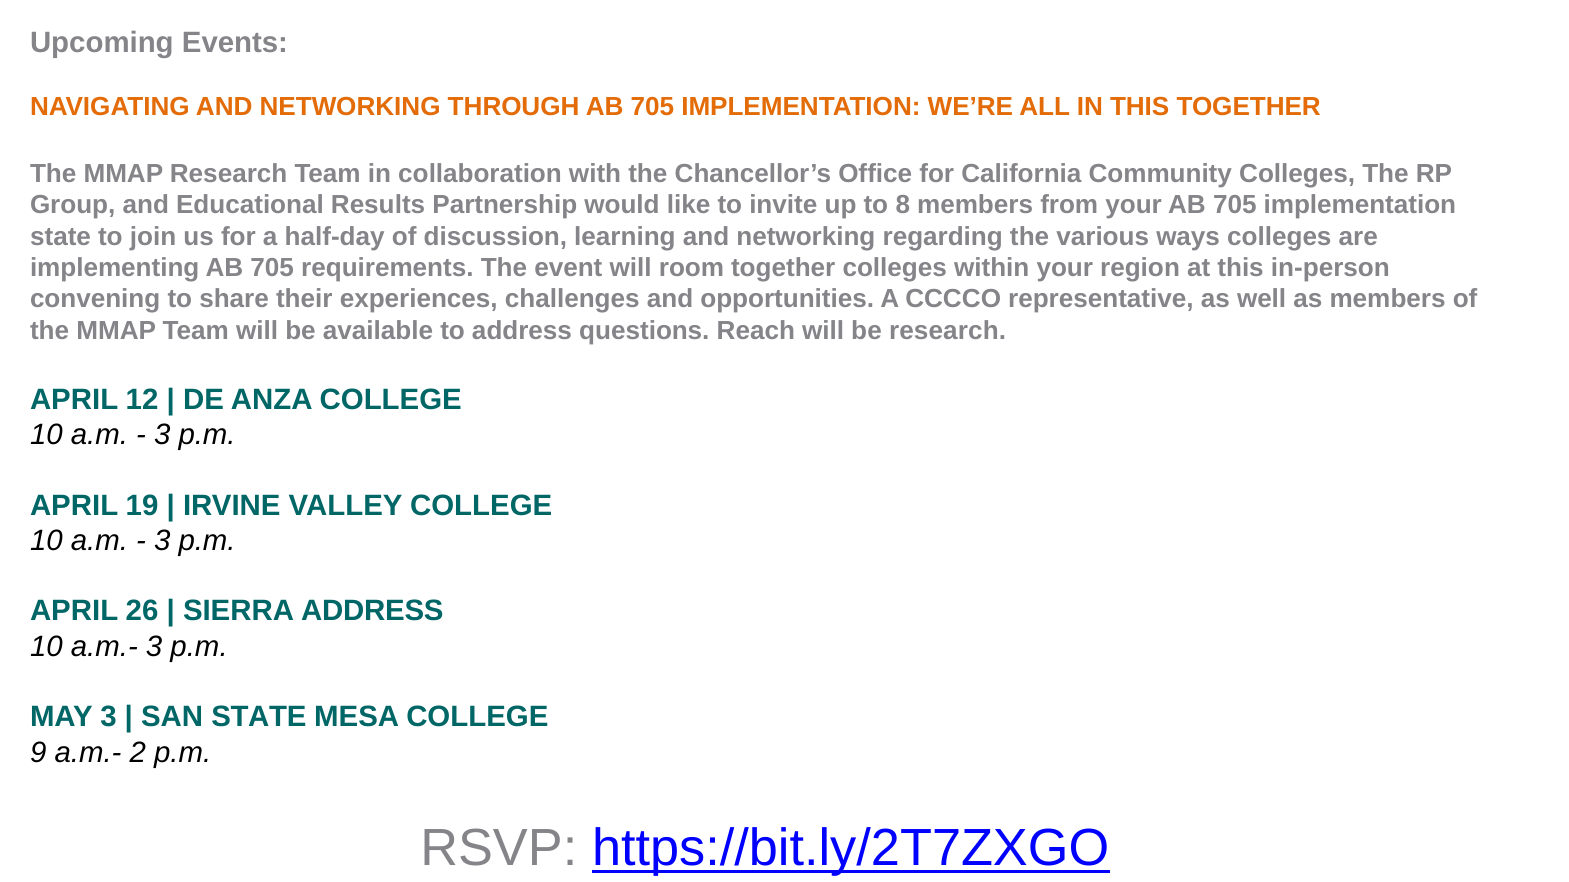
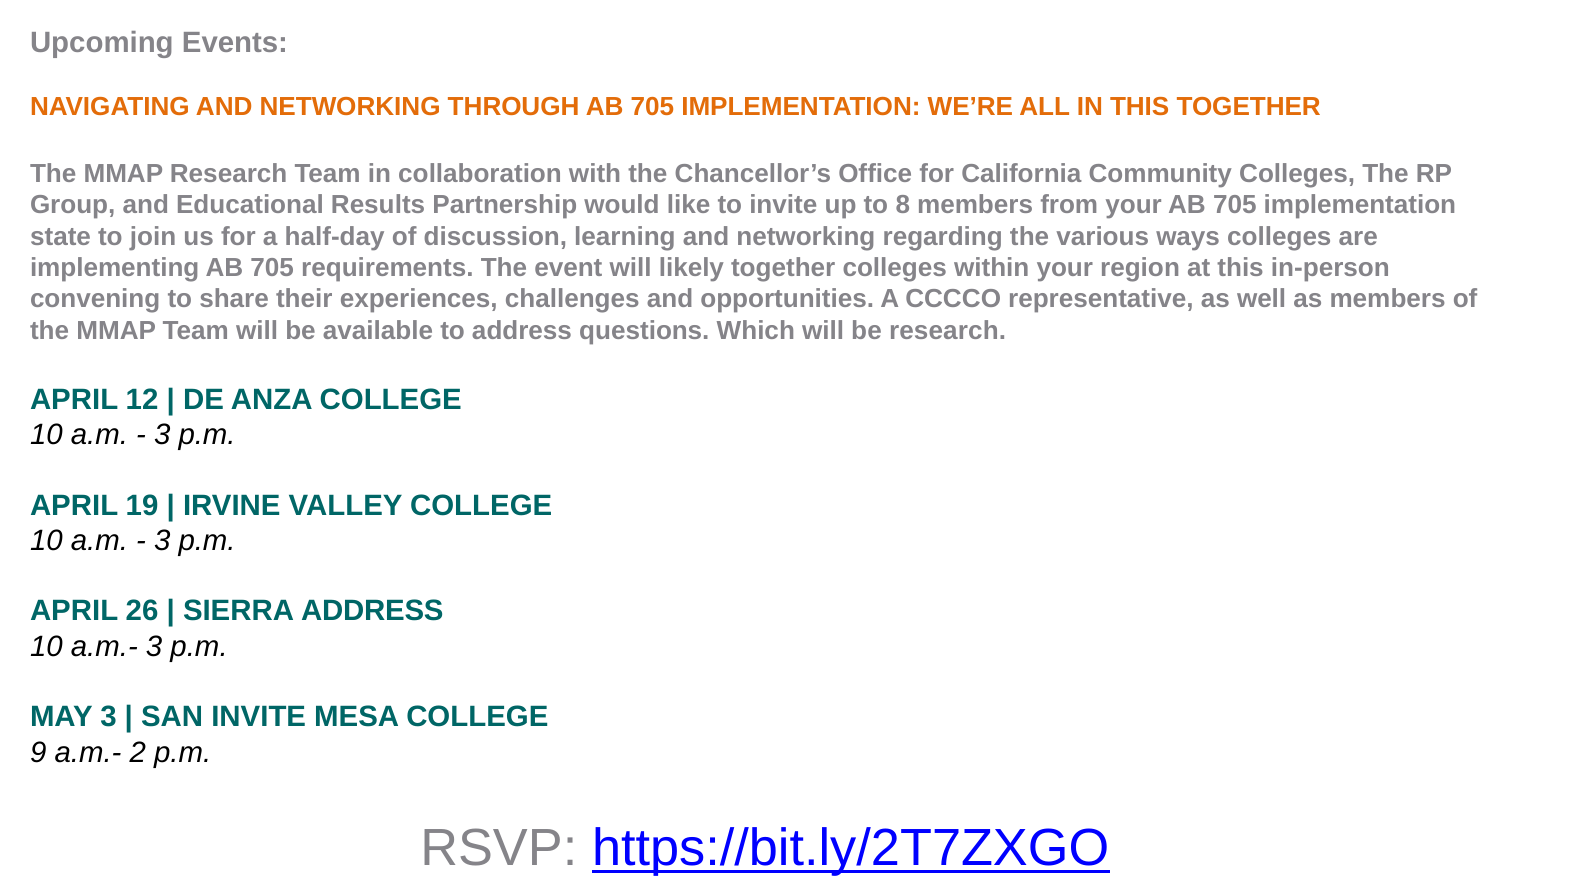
room: room -> likely
Reach: Reach -> Which
SAN STATE: STATE -> INVITE
